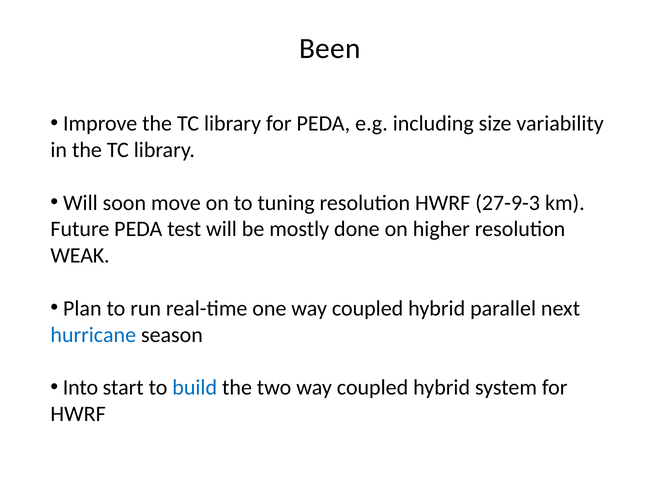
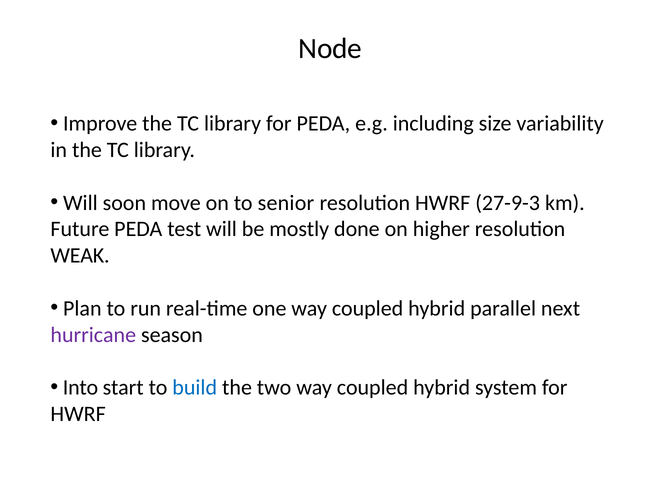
Been: Been -> Node
tuning: tuning -> senior
hurricane colour: blue -> purple
